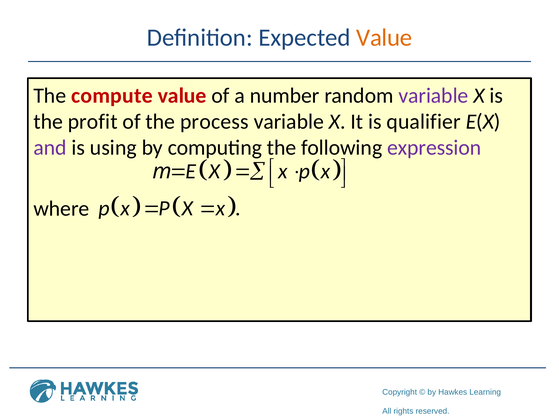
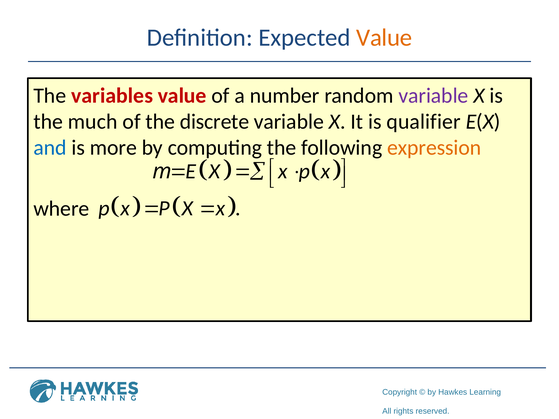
compute: compute -> variables
profit: profit -> much
process: process -> discrete
and colour: purple -> blue
using: using -> more
expression colour: purple -> orange
